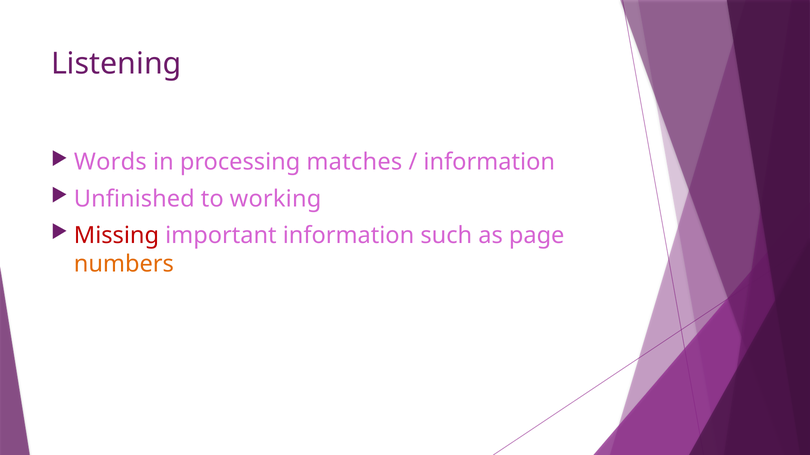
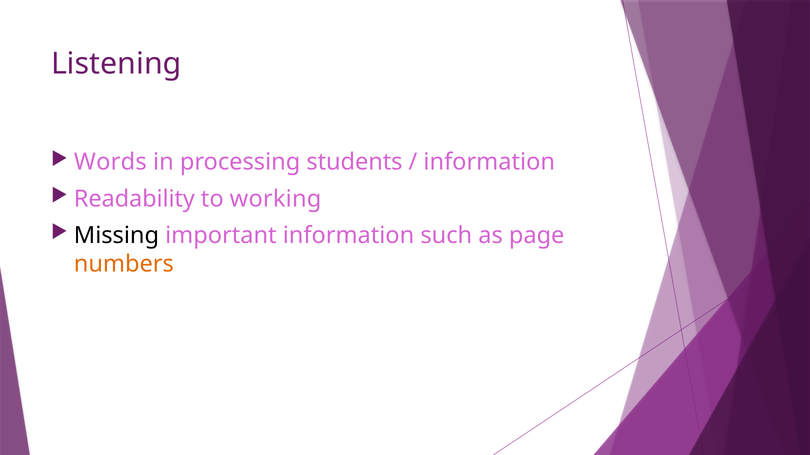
matches: matches -> students
Unfinished: Unfinished -> Readability
Missing colour: red -> black
